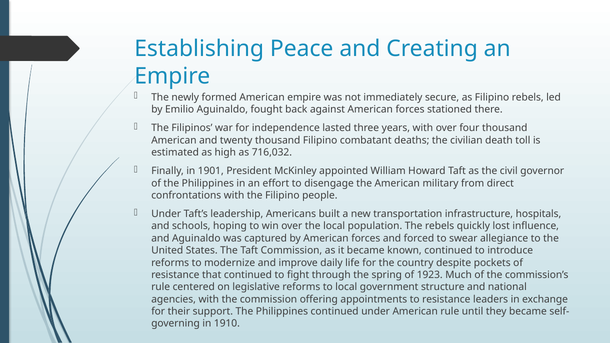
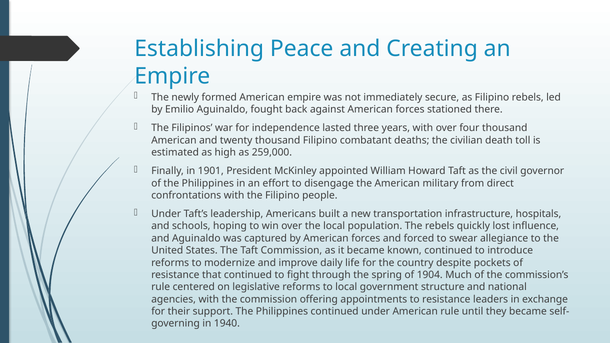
716,032: 716,032 -> 259,000
1923: 1923 -> 1904
1910: 1910 -> 1940
